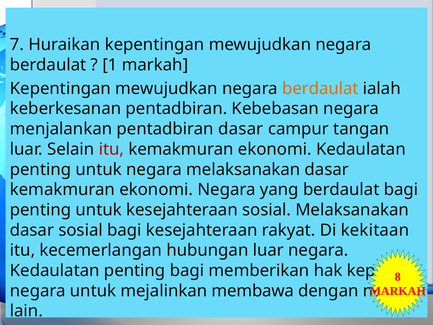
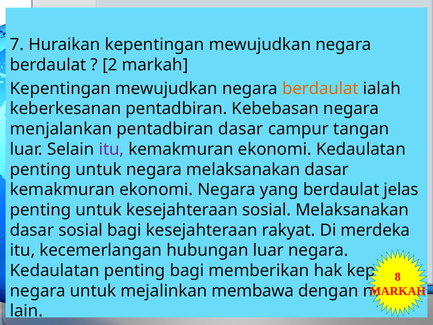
1: 1 -> 2
itu at (111, 149) colour: red -> purple
berdaulat bagi: bagi -> jelas
kekitaan: kekitaan -> merdeka
